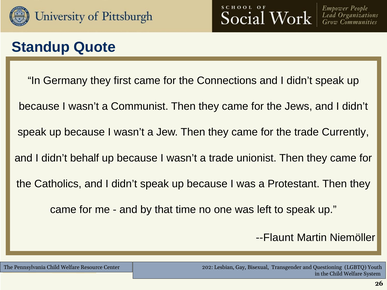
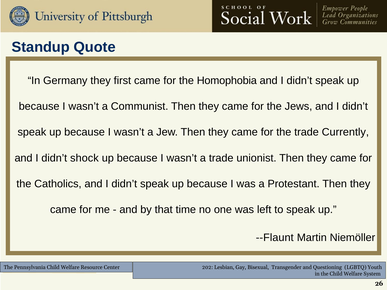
Connections: Connections -> Homophobia
behalf: behalf -> shock
